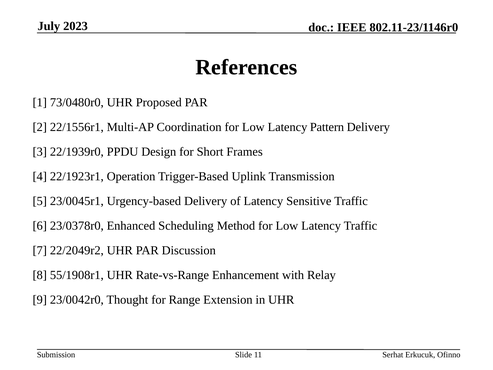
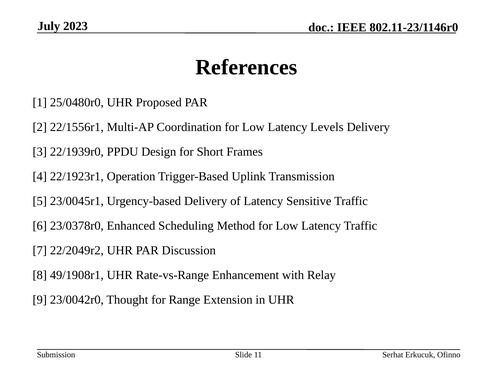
73/0480r0: 73/0480r0 -> 25/0480r0
Pattern: Pattern -> Levels
55/1908r1: 55/1908r1 -> 49/1908r1
